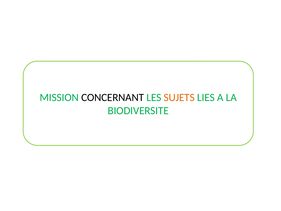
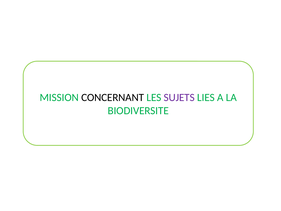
SUJETS colour: orange -> purple
